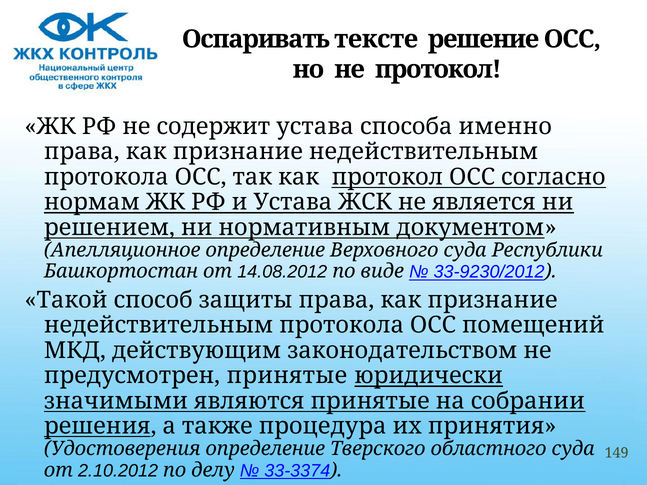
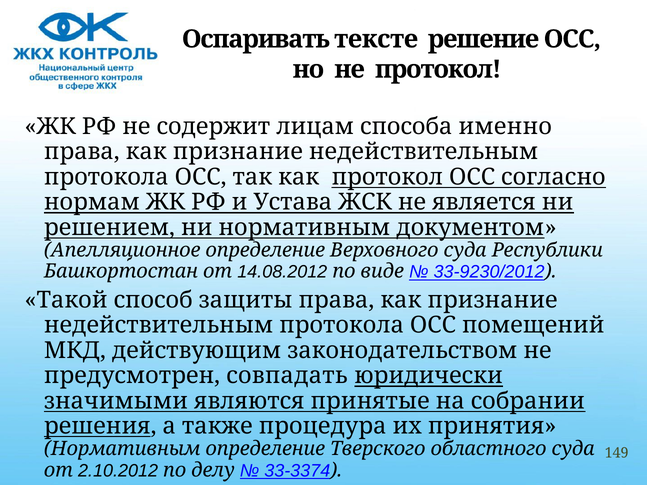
содержит устава: устава -> лицам
предусмотрен принятые: принятые -> совпадать
Удостоверения at (122, 449): Удостоверения -> Нормативным
